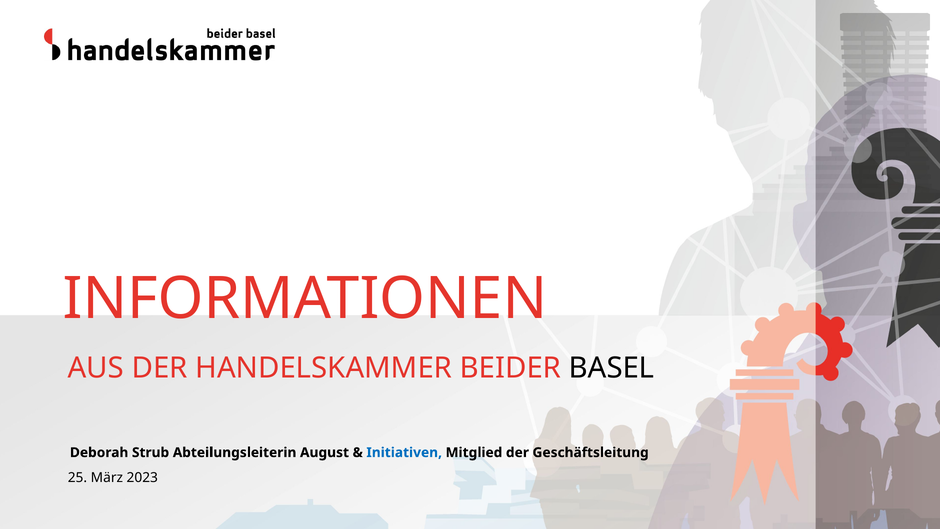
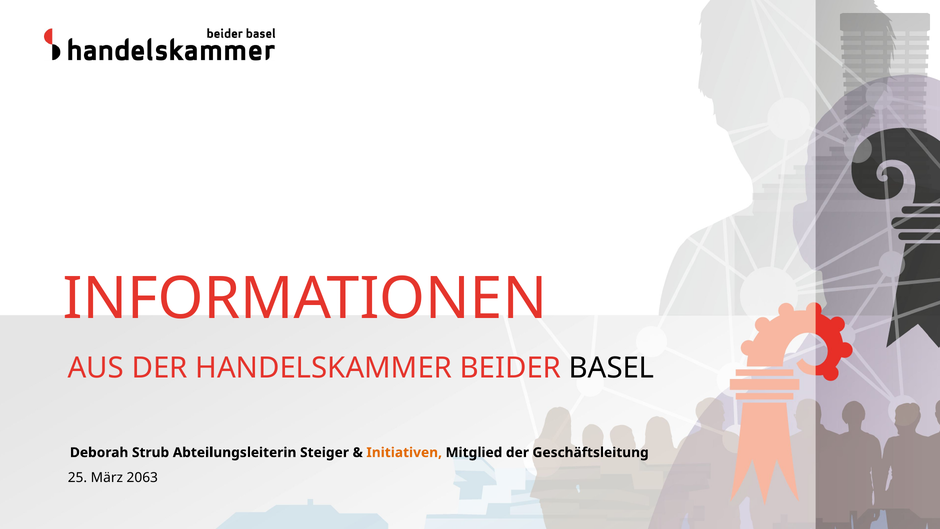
August: August -> Steiger
Initiativen colour: blue -> orange
2023: 2023 -> 2063
